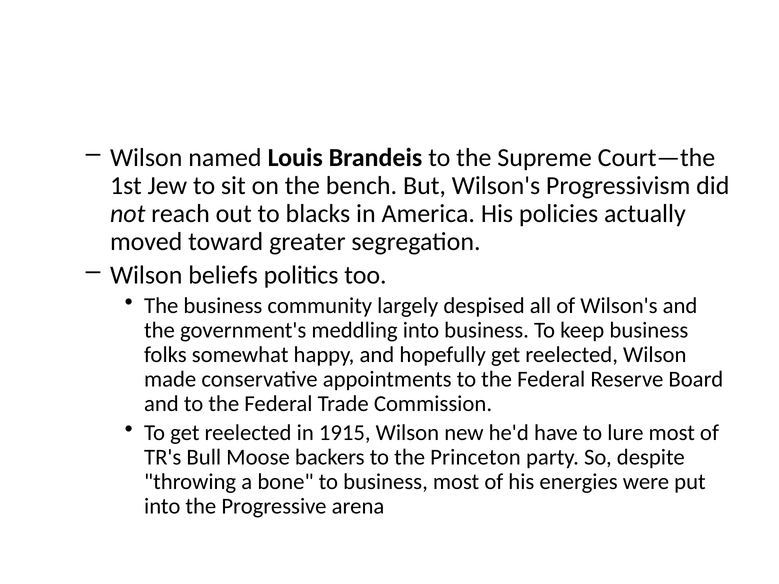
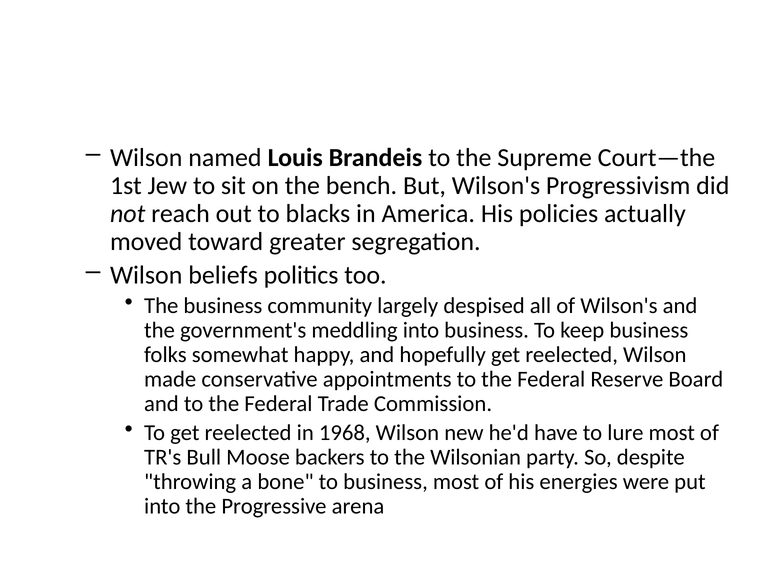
1915: 1915 -> 1968
Princeton: Princeton -> Wilsonian
